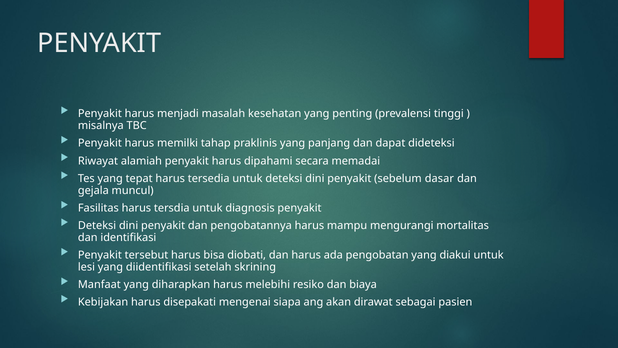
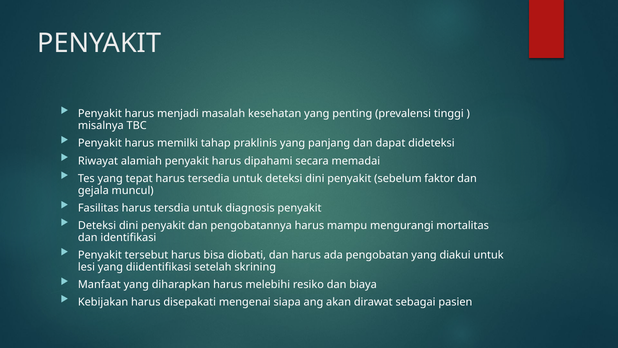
dasar: dasar -> faktor
